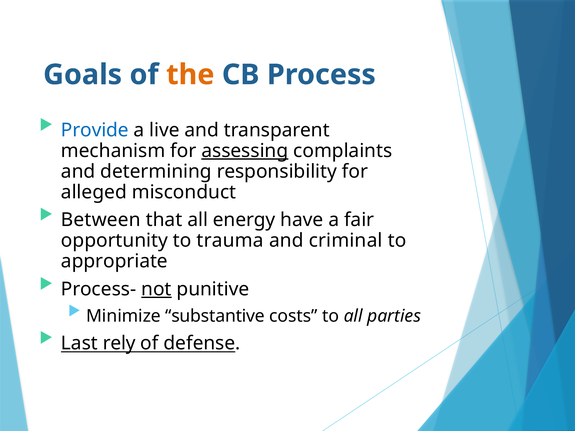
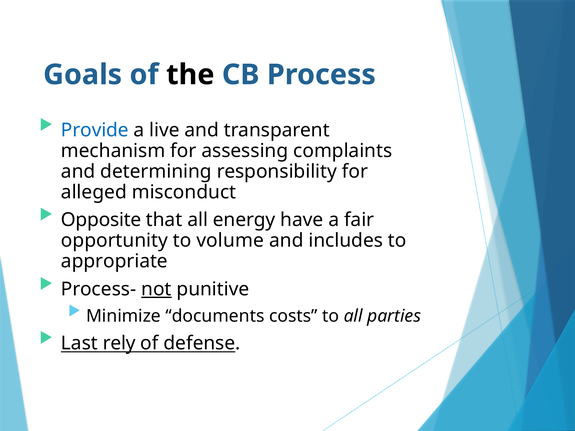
the colour: orange -> black
assessing underline: present -> none
Between: Between -> Opposite
trauma: trauma -> volume
criminal: criminal -> includes
substantive: substantive -> documents
